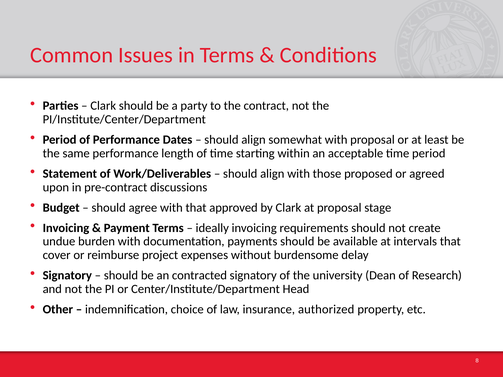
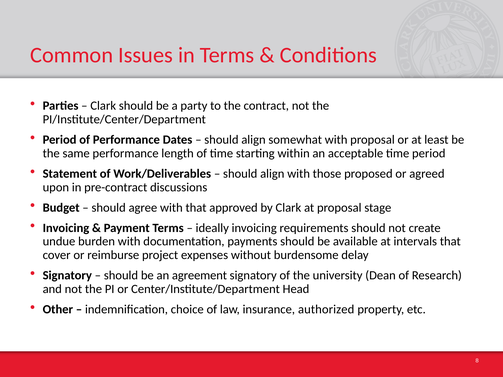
contracted: contracted -> agreement
